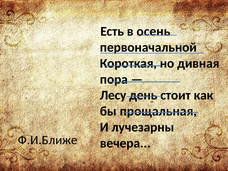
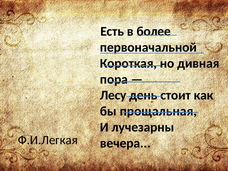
осень: осень -> более
Ф.И.Ближе: Ф.И.Ближе -> Ф.И.Легкая
